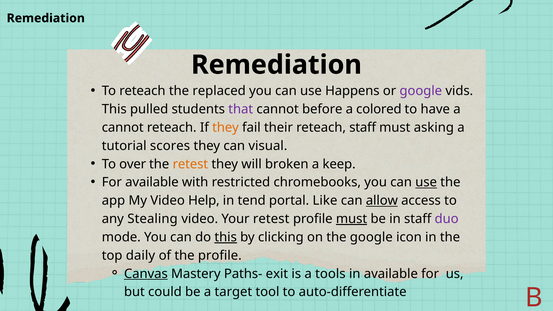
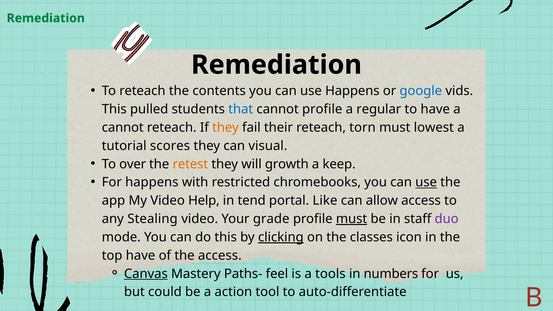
Remediation at (46, 18) colour: black -> green
replaced: replaced -> contents
google at (421, 91) colour: purple -> blue
that colour: purple -> blue
cannot before: before -> profile
colored: colored -> regular
reteach staff: staff -> torn
asking: asking -> lowest
broken: broken -> growth
For available: available -> happens
allow underline: present -> none
Your retest: retest -> grade
this at (226, 237) underline: present -> none
clicking underline: none -> present
the google: google -> classes
top daily: daily -> have
the profile: profile -> access
exit: exit -> feel
in available: available -> numbers
target: target -> action
